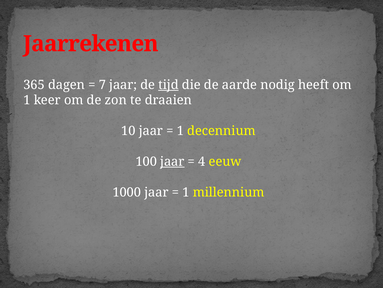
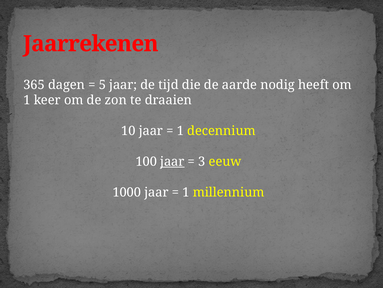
7: 7 -> 5
tijd underline: present -> none
4: 4 -> 3
